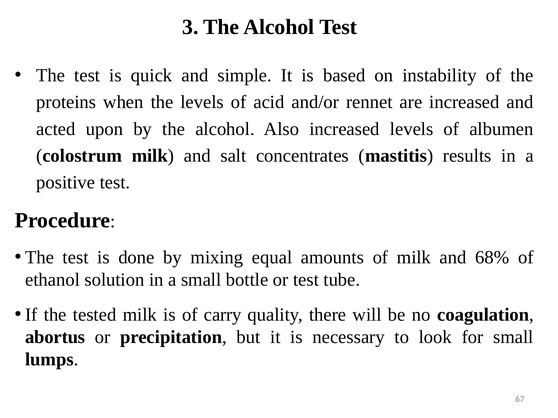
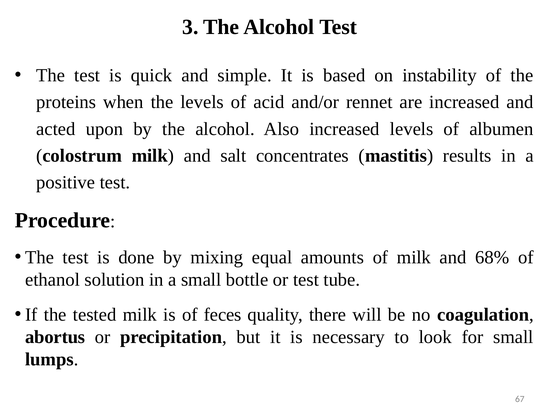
carry: carry -> feces
